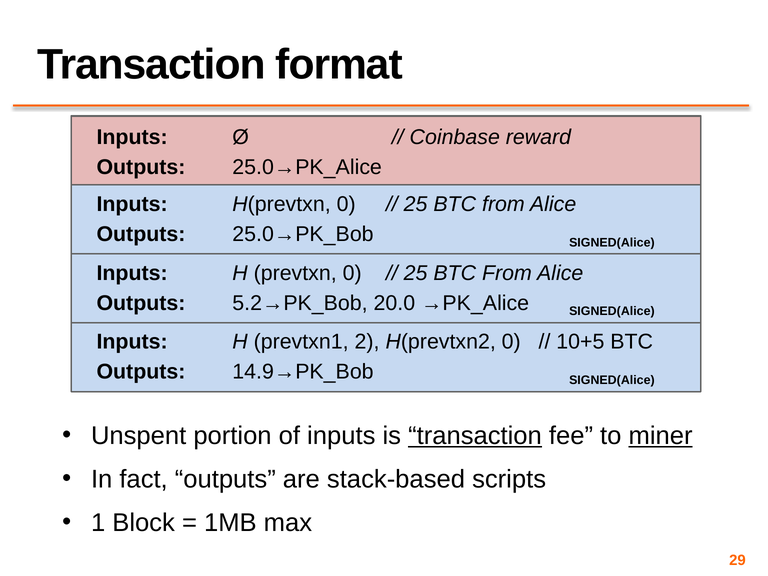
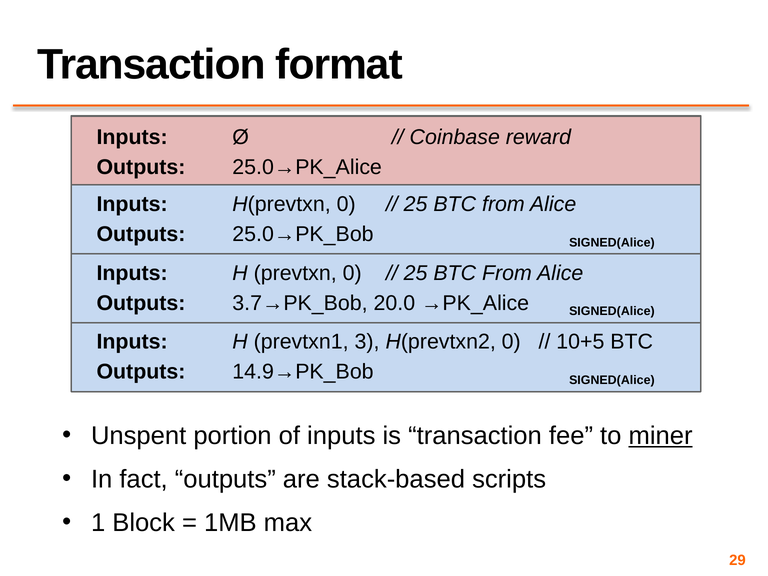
5.2→PK_Bob: 5.2→PK_Bob -> 3.7→PK_Bob
2: 2 -> 3
transaction at (475, 436) underline: present -> none
